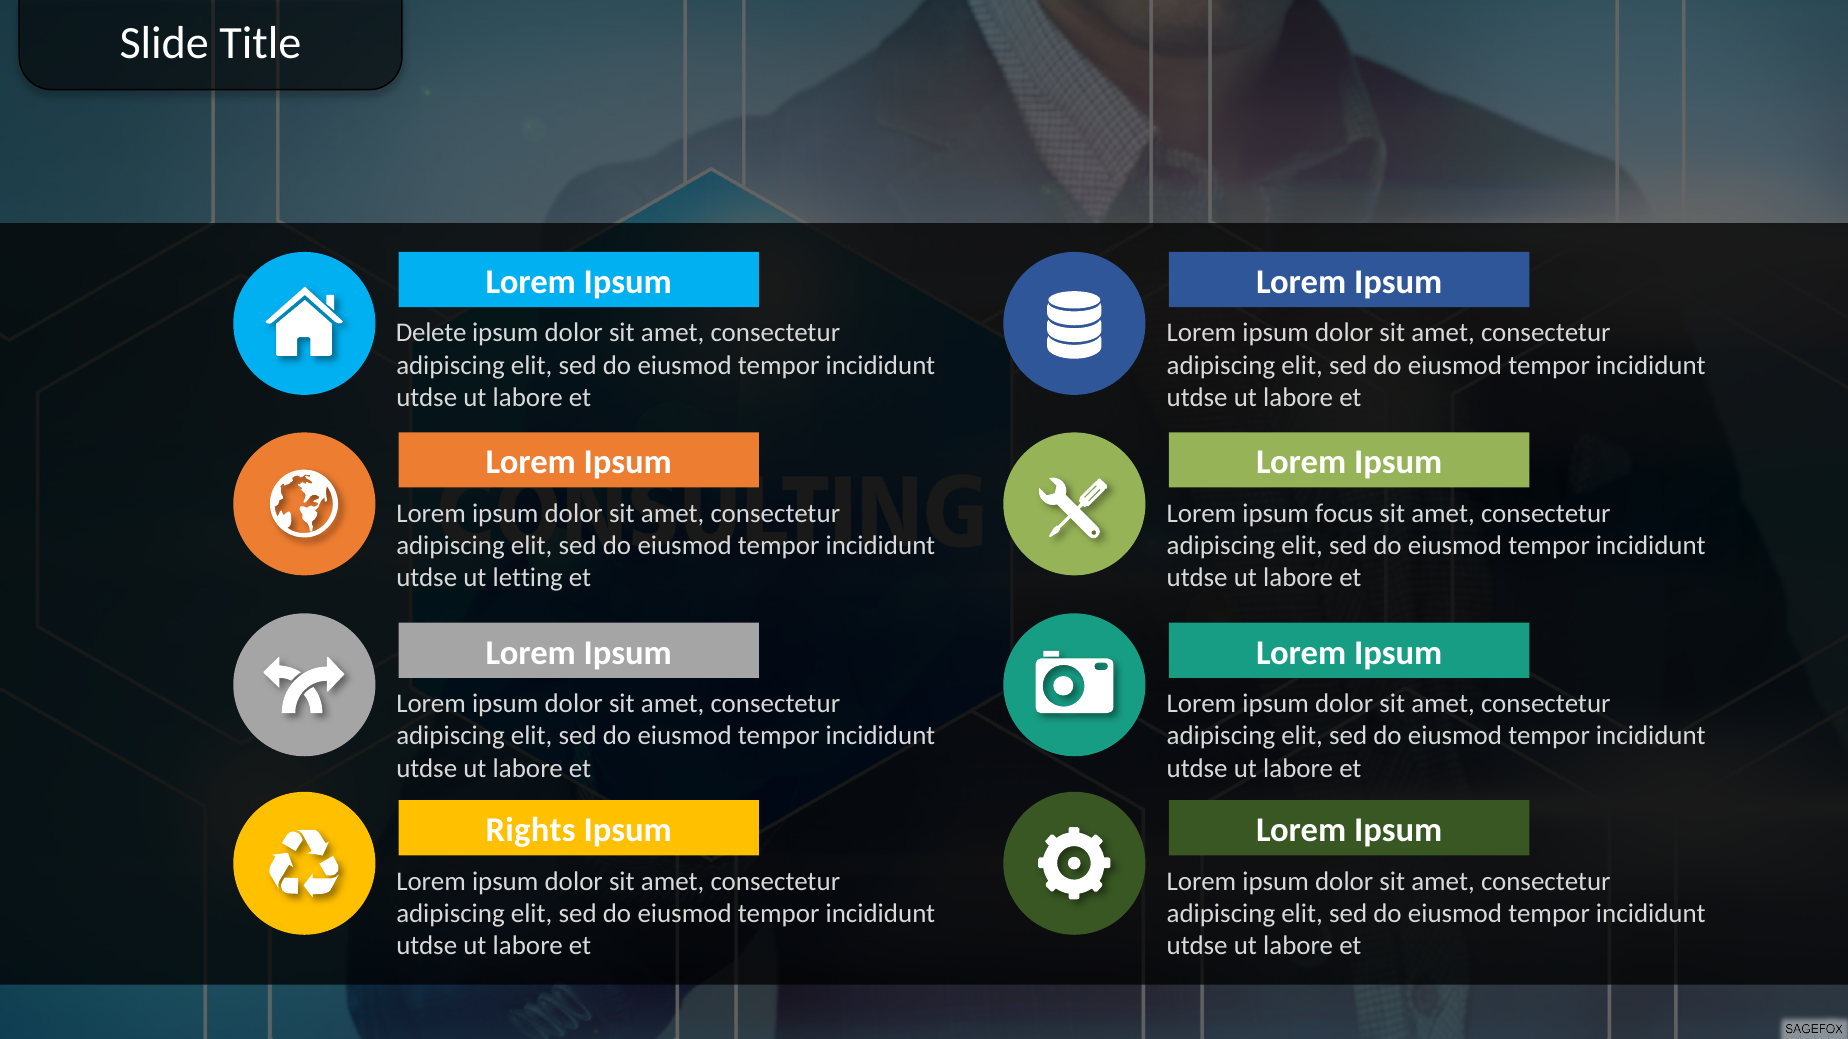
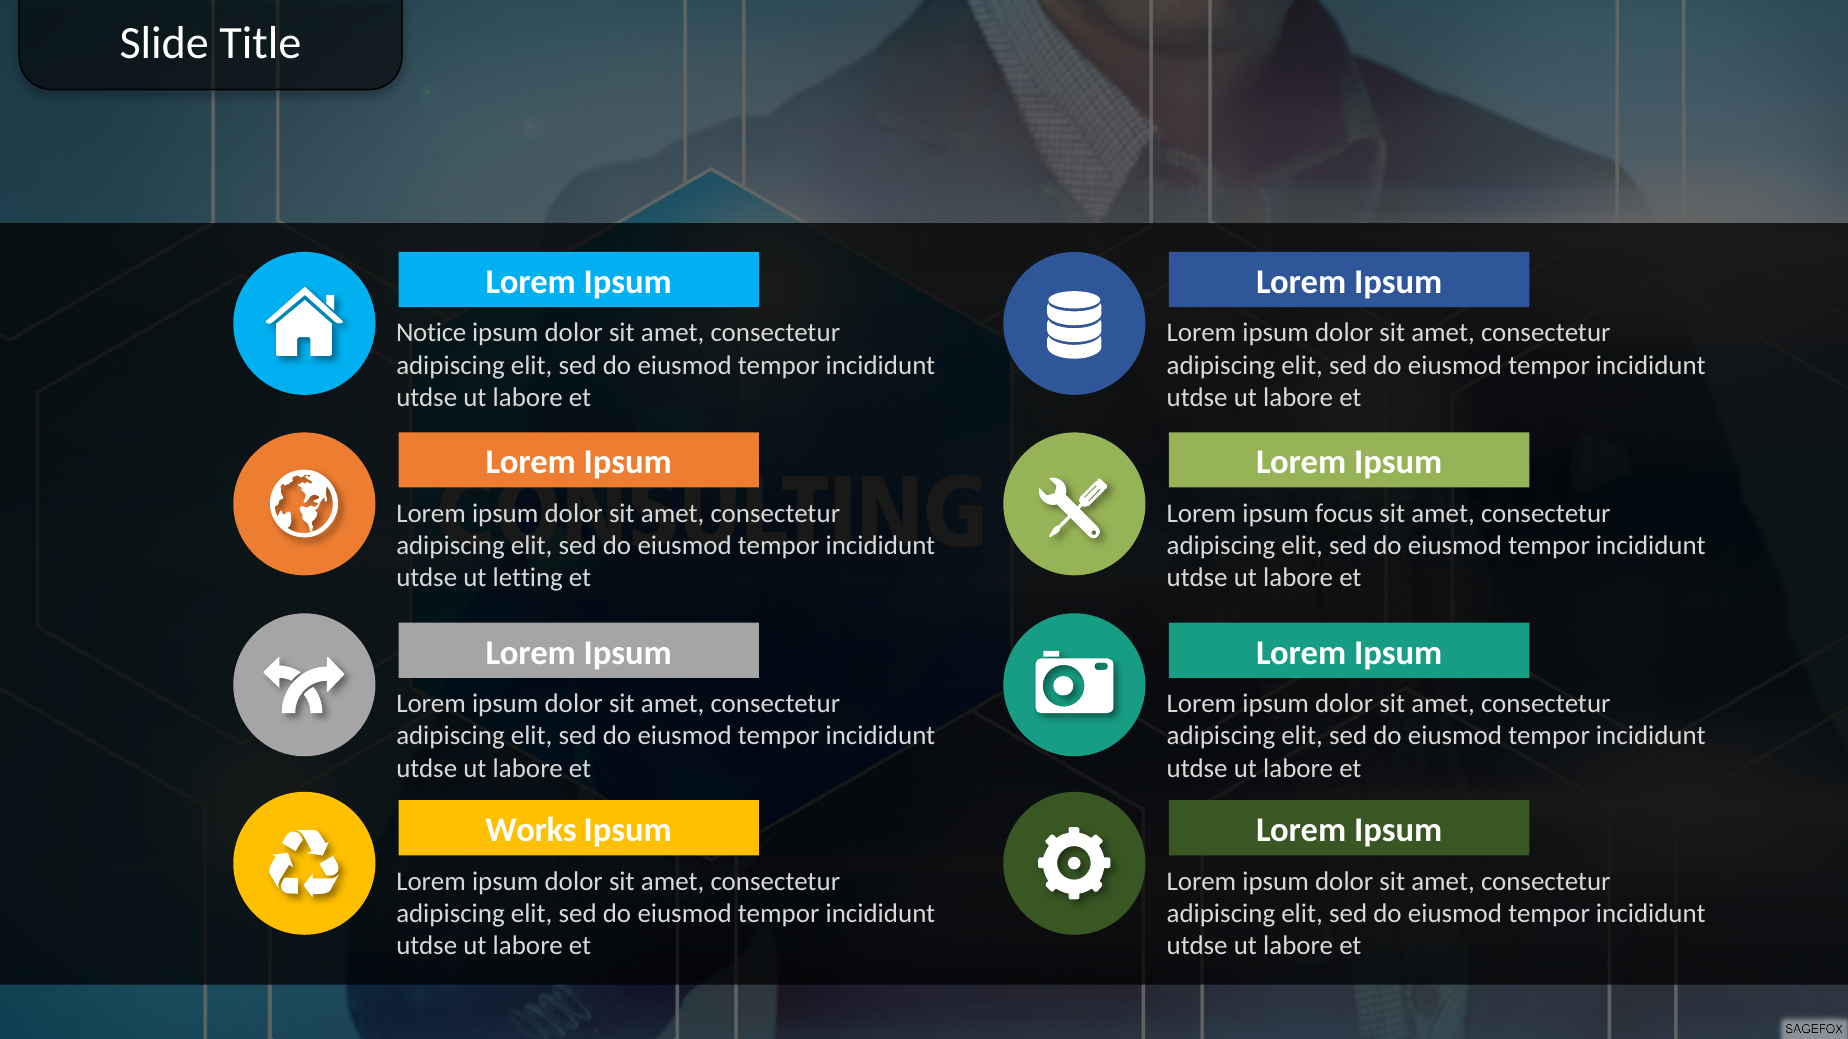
Delete: Delete -> Notice
Rights: Rights -> Works
